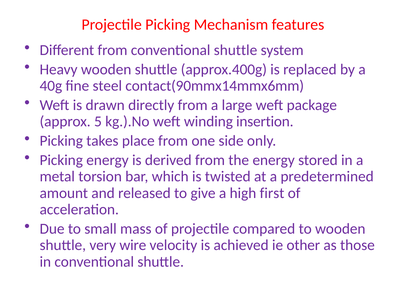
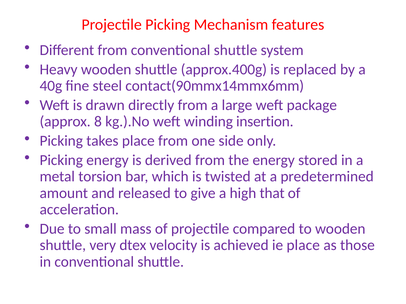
5: 5 -> 8
first: first -> that
wire: wire -> dtex
ie other: other -> place
